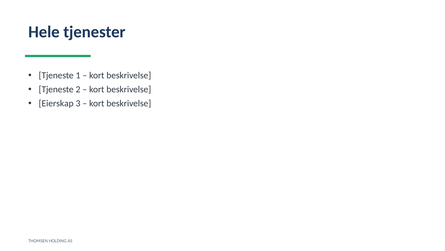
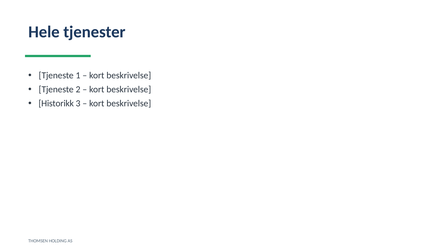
Eierskap: Eierskap -> Historikk
